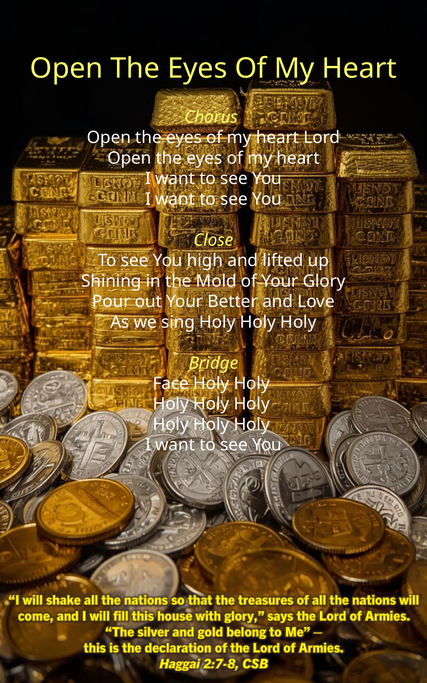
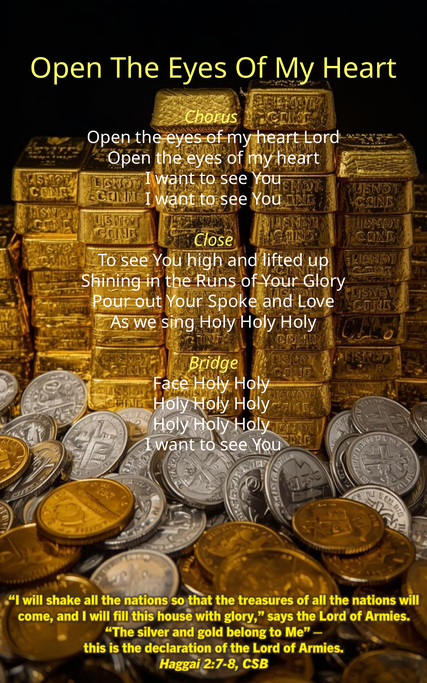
Mold: Mold -> Runs
Better: Better -> Spoke
